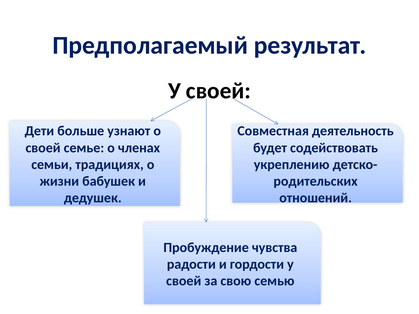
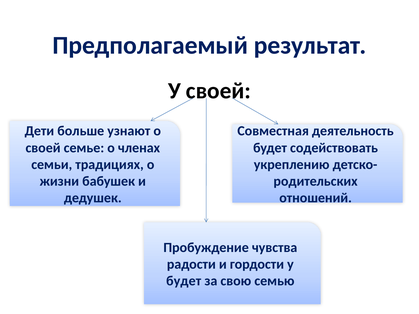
своей at (184, 281): своей -> будет
